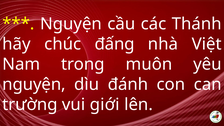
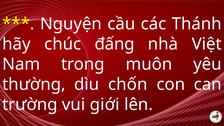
nguyện at (34, 84): nguyện -> thường
đánh: đánh -> chốn
